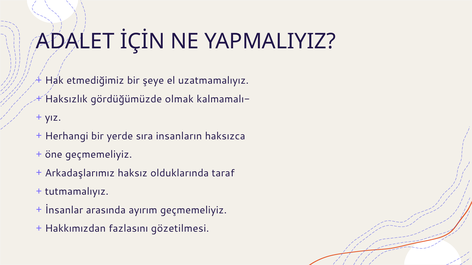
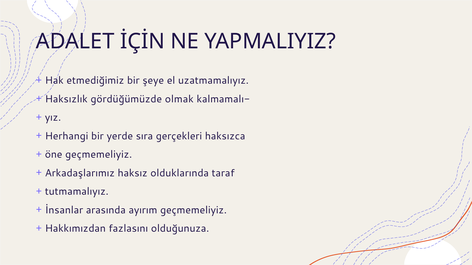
insanların: insanların -> gerçekleri
gözetilmesi: gözetilmesi -> olduğunuza
